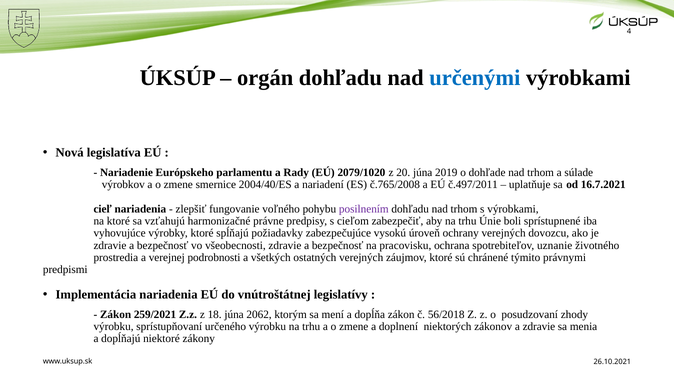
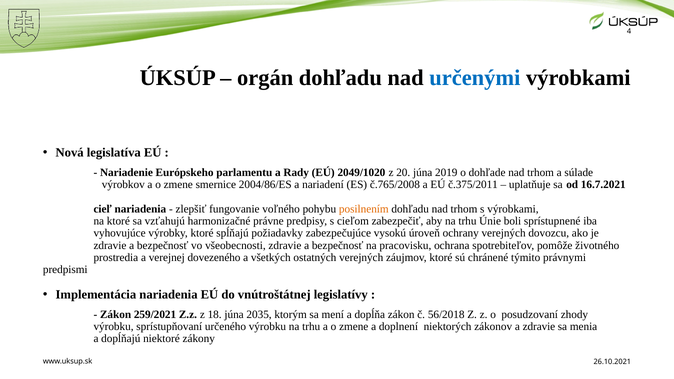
2079/1020: 2079/1020 -> 2049/1020
2004/40/ES: 2004/40/ES -> 2004/86/ES
č.497/2011: č.497/2011 -> č.375/2011
posilnením colour: purple -> orange
uznanie: uznanie -> pomôže
podrobnosti: podrobnosti -> dovezeného
2062: 2062 -> 2035
